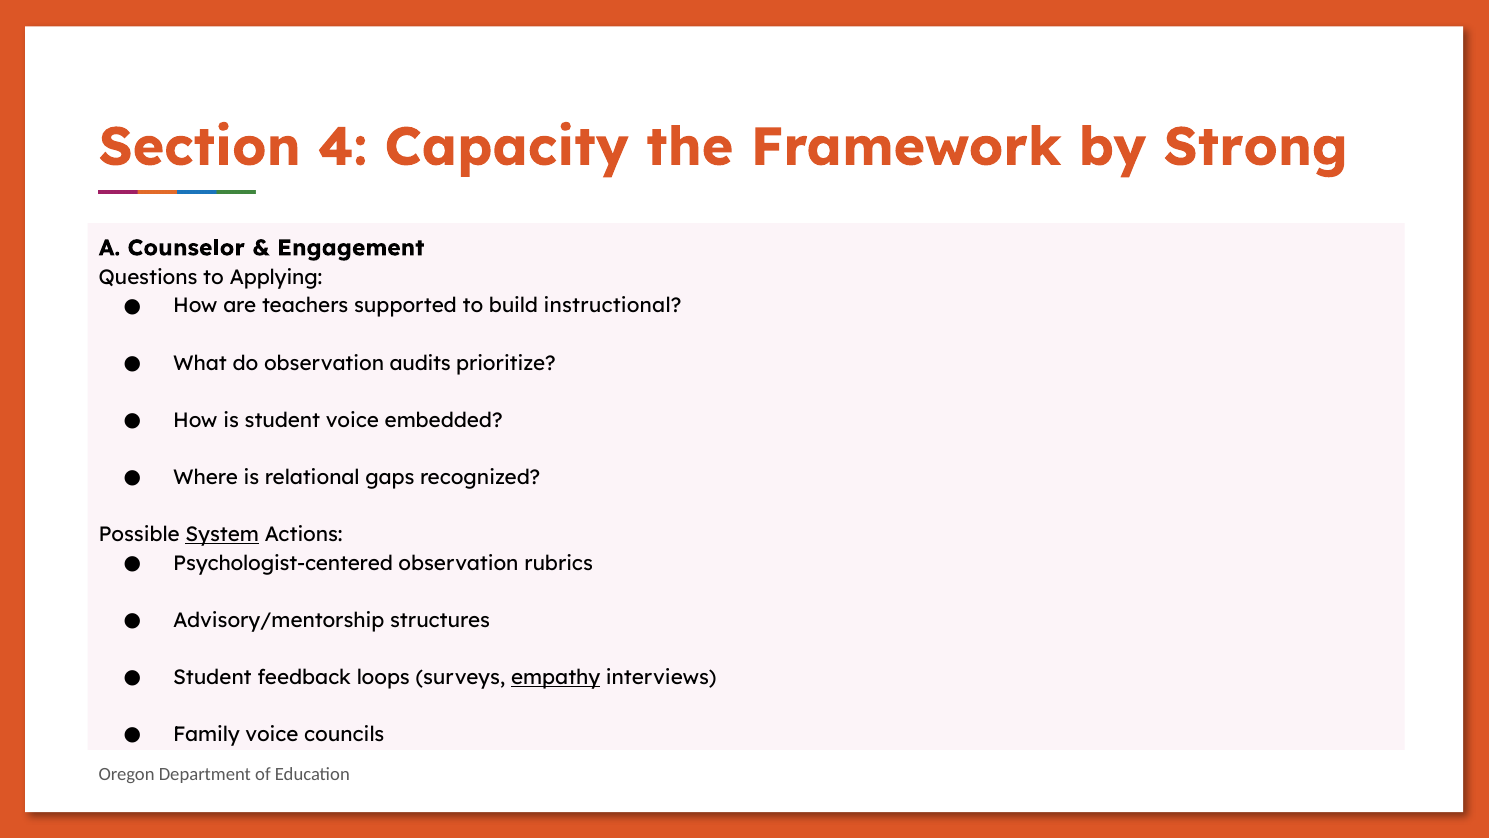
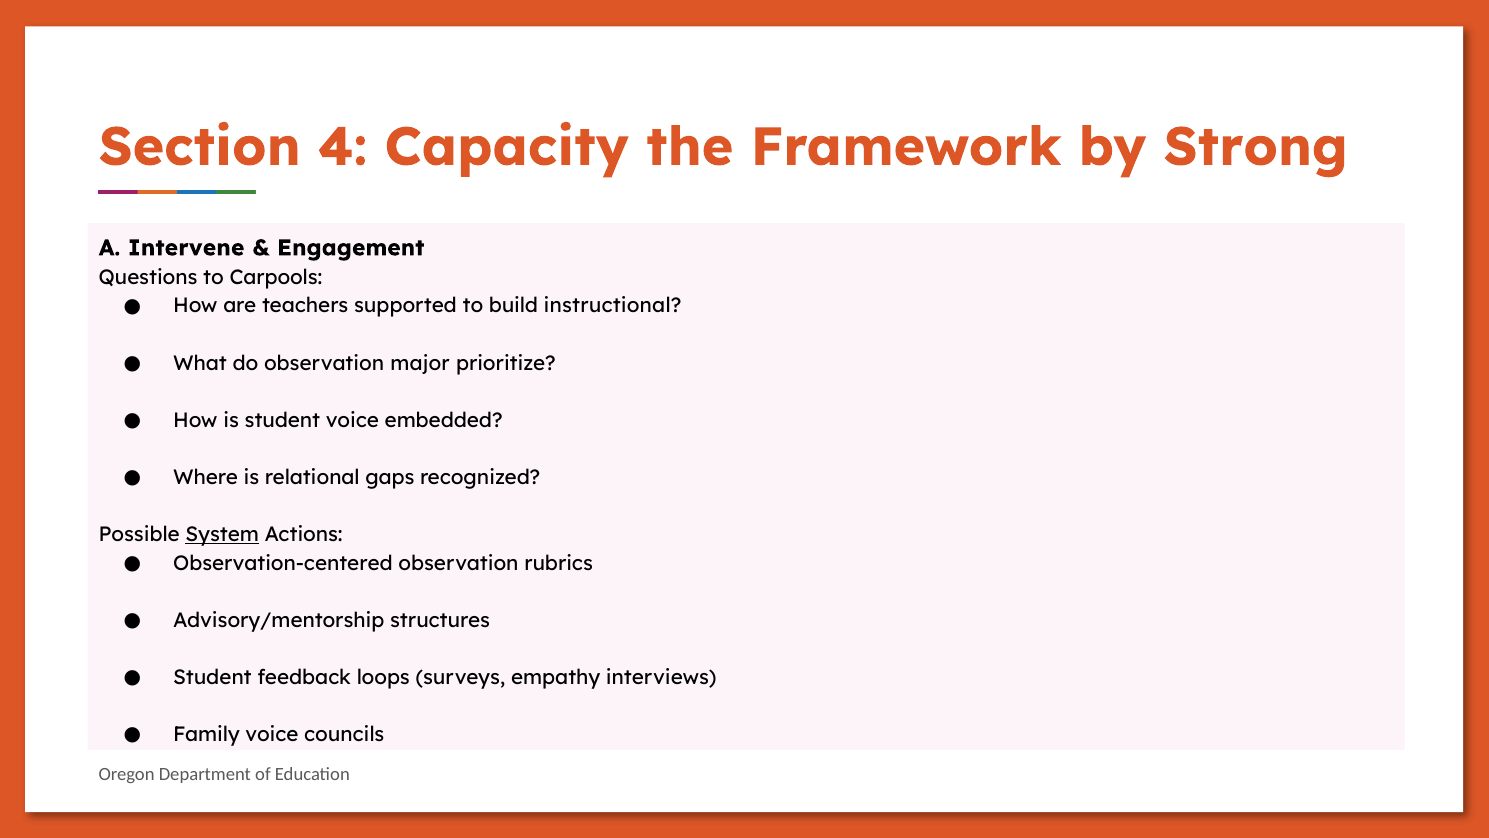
Counselor: Counselor -> Intervene
Applying: Applying -> Carpools
audits: audits -> major
Psychologist-centered: Psychologist-centered -> Observation-centered
empathy underline: present -> none
